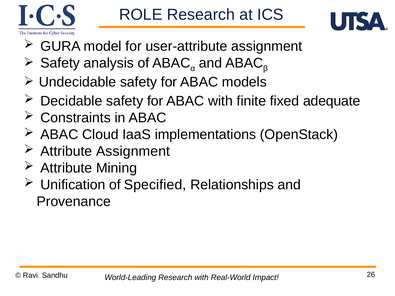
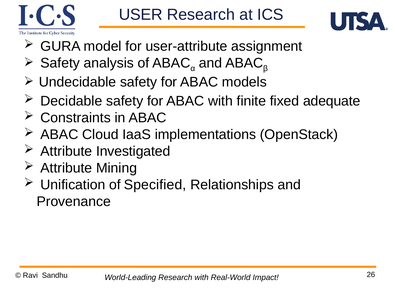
ROLE: ROLE -> USER
Attribute Assignment: Assignment -> Investigated
